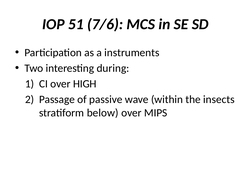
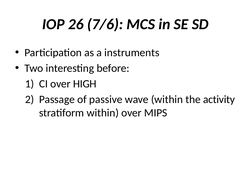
51: 51 -> 26
during: during -> before
insects: insects -> activity
stratiform below: below -> within
